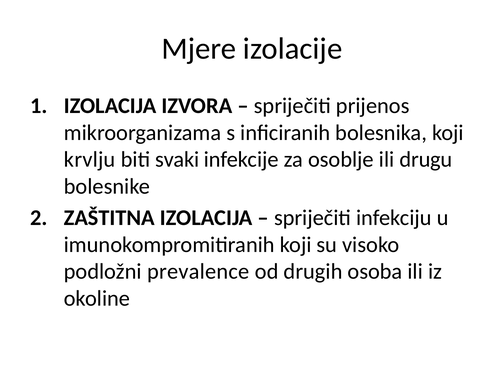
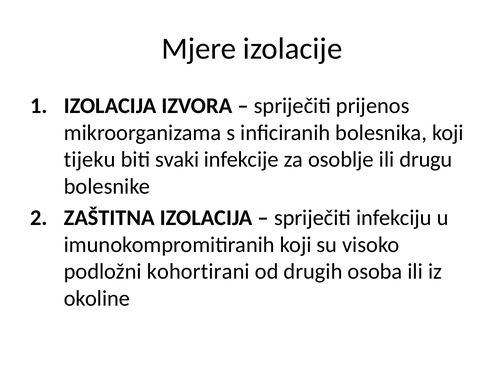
krvlju: krvlju -> tijeku
prevalence: prevalence -> kohortirani
